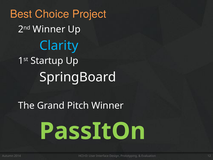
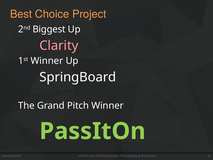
2nd Winner: Winner -> Biggest
Clarity colour: light blue -> pink
1st Startup: Startup -> Winner
